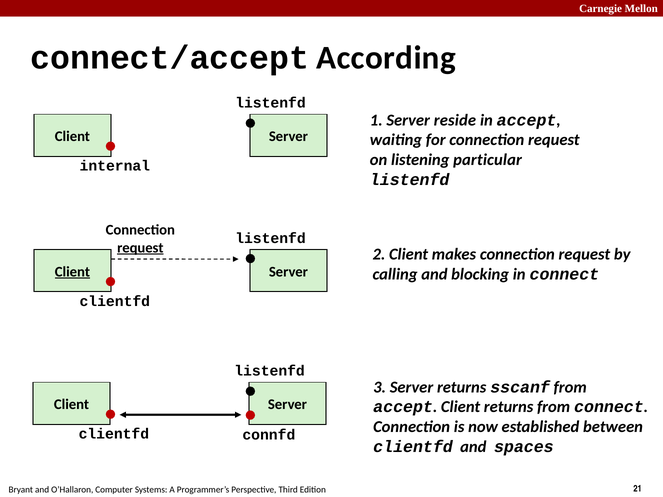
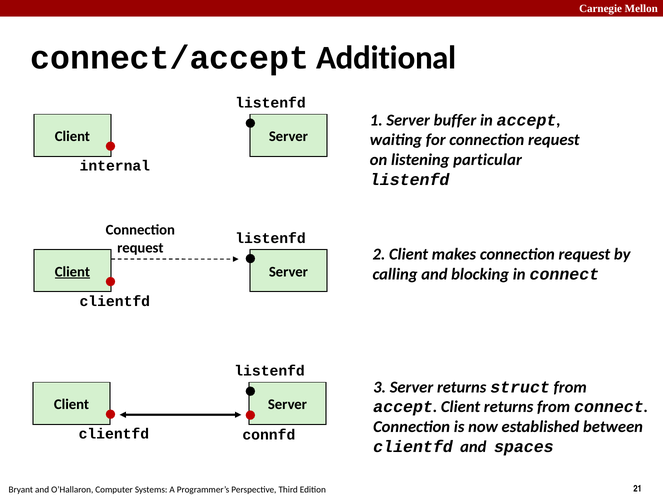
According: According -> Additional
reside: reside -> buffer
request at (140, 248) underline: present -> none
sscanf: sscanf -> struct
